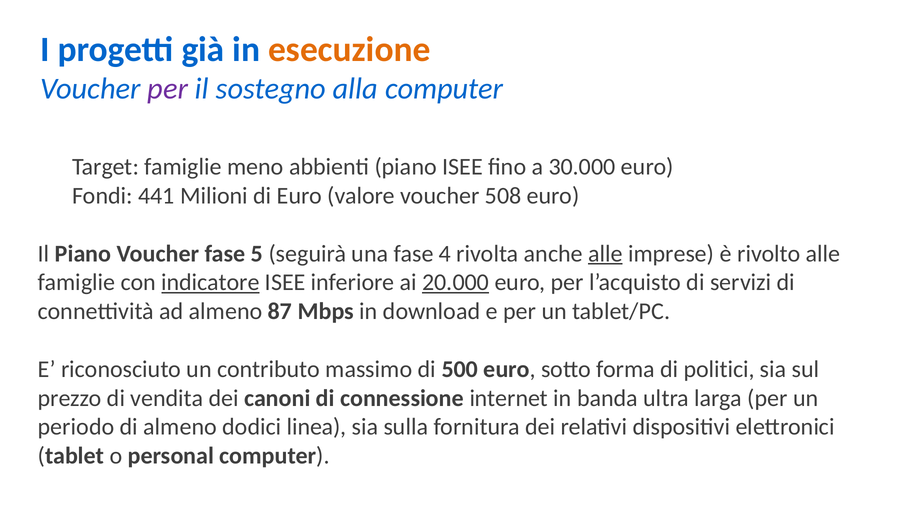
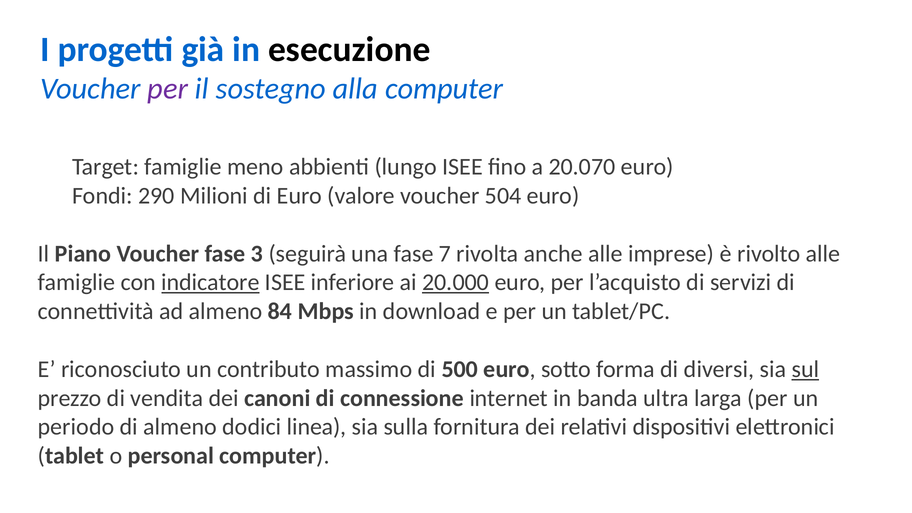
esecuzione colour: orange -> black
abbienti piano: piano -> lungo
30.000: 30.000 -> 20.070
441: 441 -> 290
508: 508 -> 504
5: 5 -> 3
4: 4 -> 7
alle at (605, 254) underline: present -> none
87: 87 -> 84
politici: politici -> diversi
sul underline: none -> present
